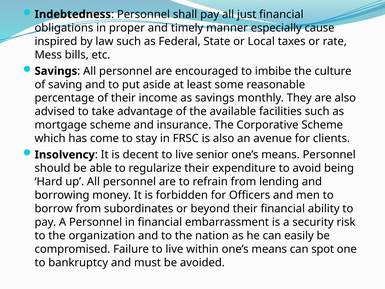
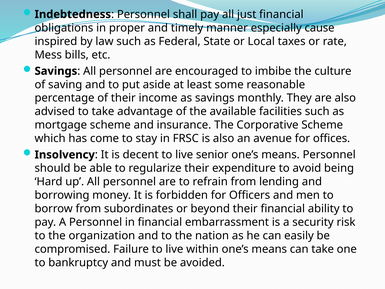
clients: clients -> offices
can spot: spot -> take
